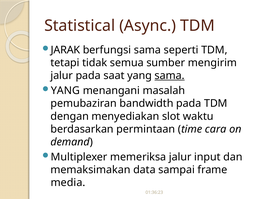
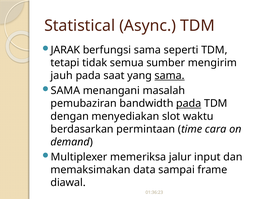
jalur at (62, 75): jalur -> jauh
YANG at (65, 91): YANG -> SAMA
pada at (189, 103) underline: none -> present
media: media -> diawal
